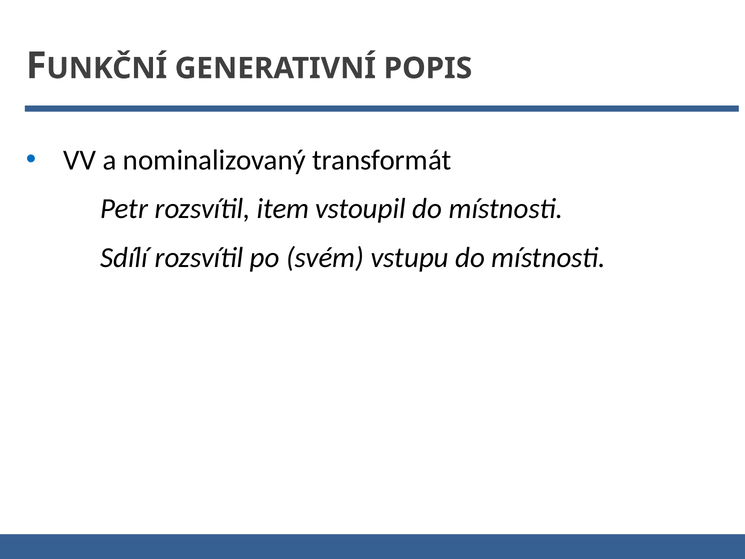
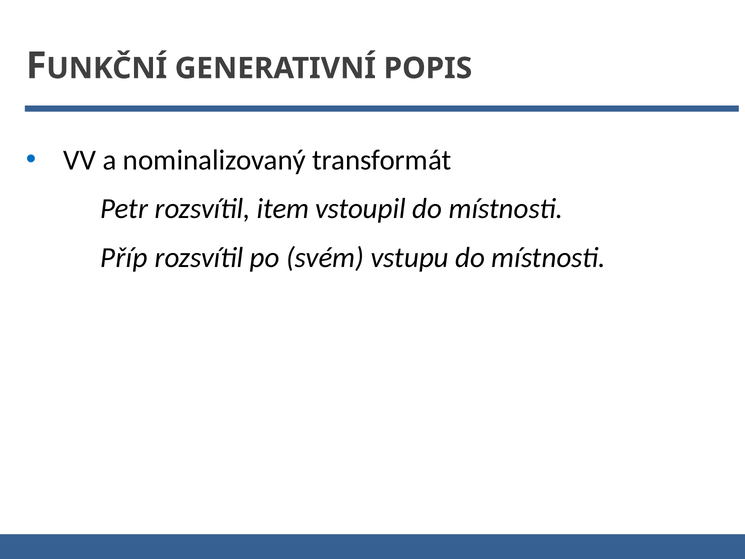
Sdílí: Sdílí -> Příp
